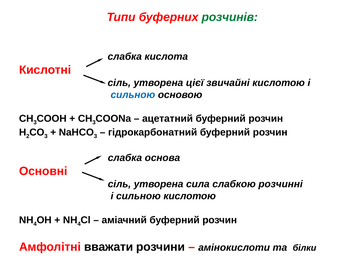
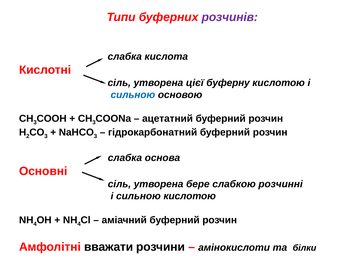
розчинів colour: green -> purple
звичайні: звичайні -> буферну
сила: сила -> бере
